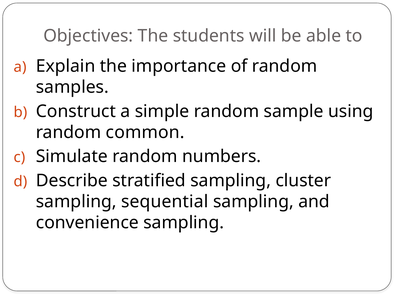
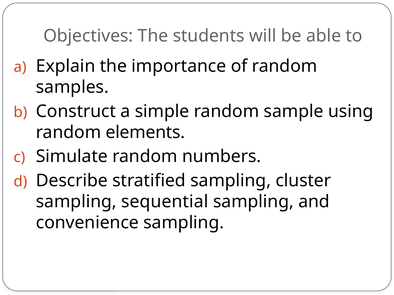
common: common -> elements
